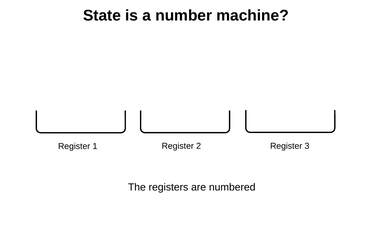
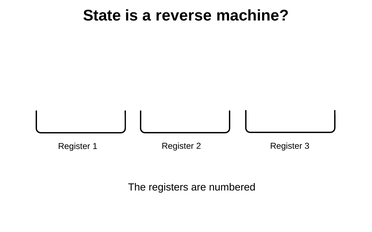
number: number -> reverse
